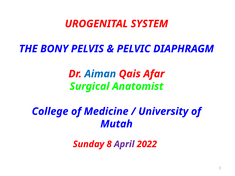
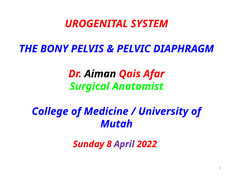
Aiman colour: blue -> black
